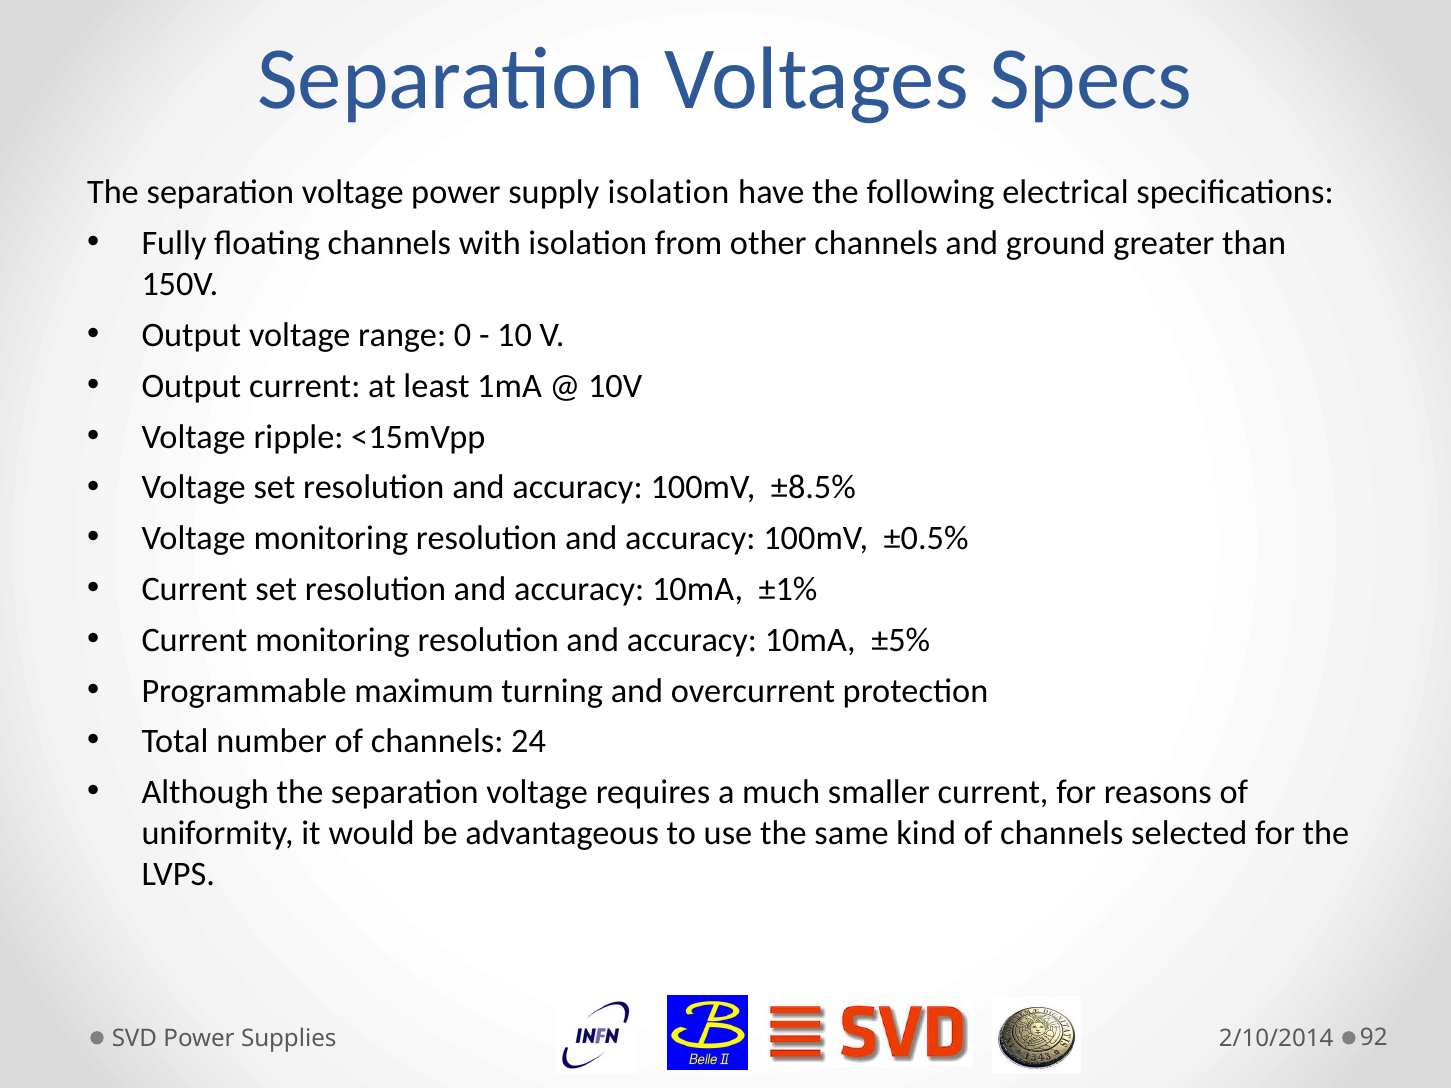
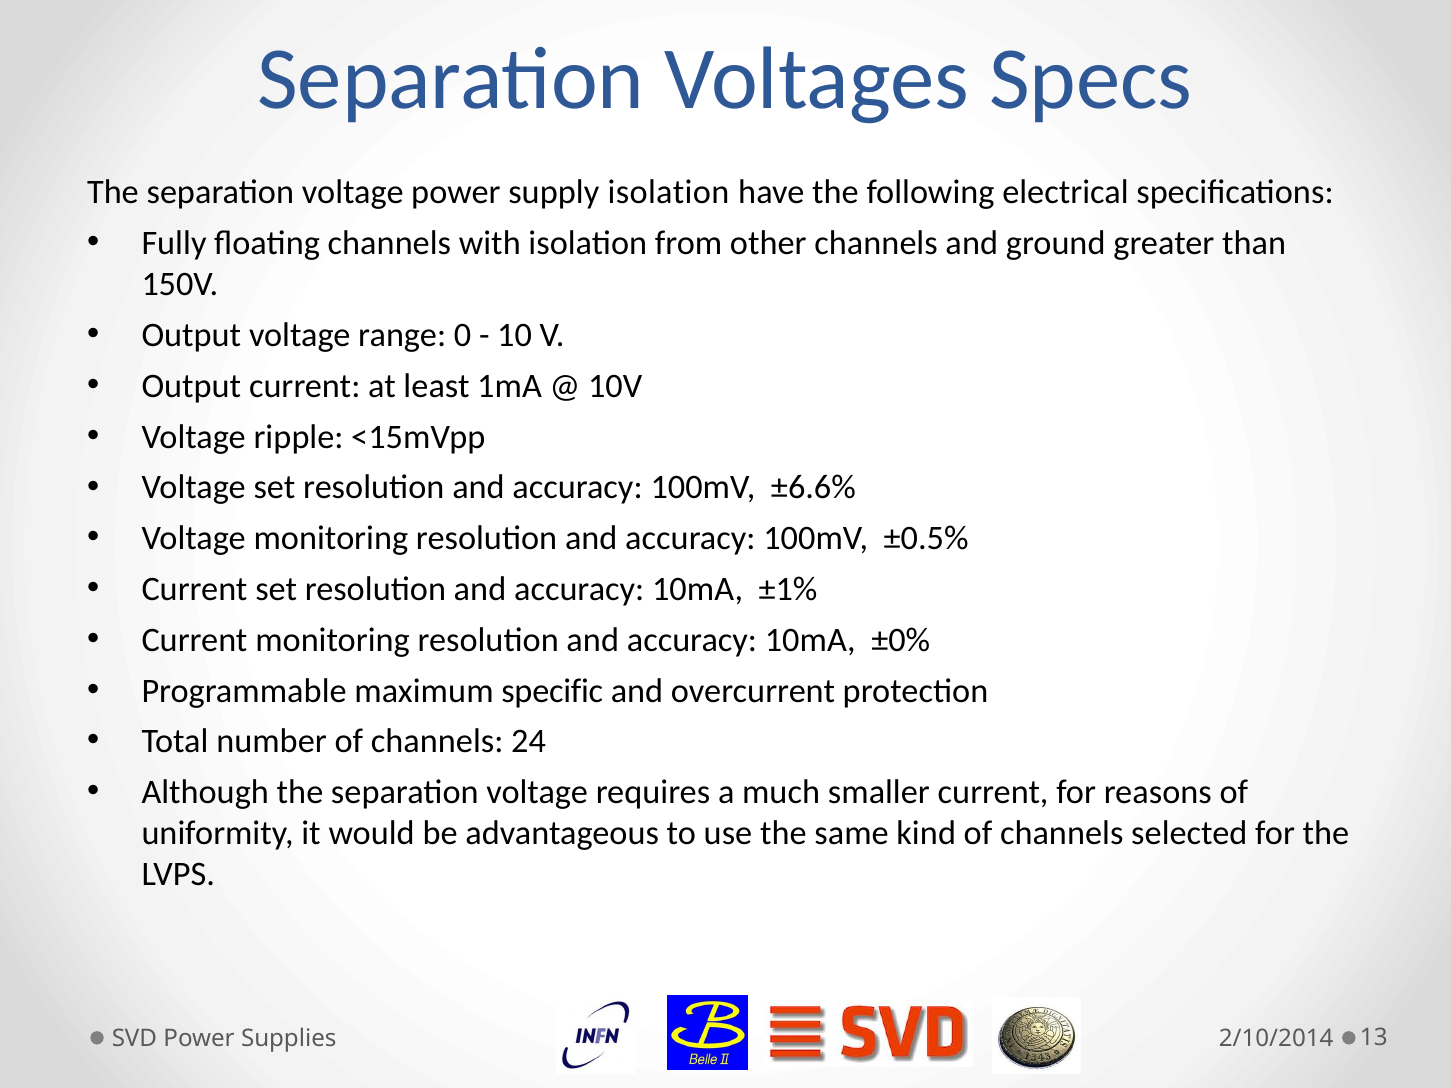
±8.5%: ±8.5% -> ±6.6%
±5%: ±5% -> ±0%
turning: turning -> specific
92: 92 -> 13
